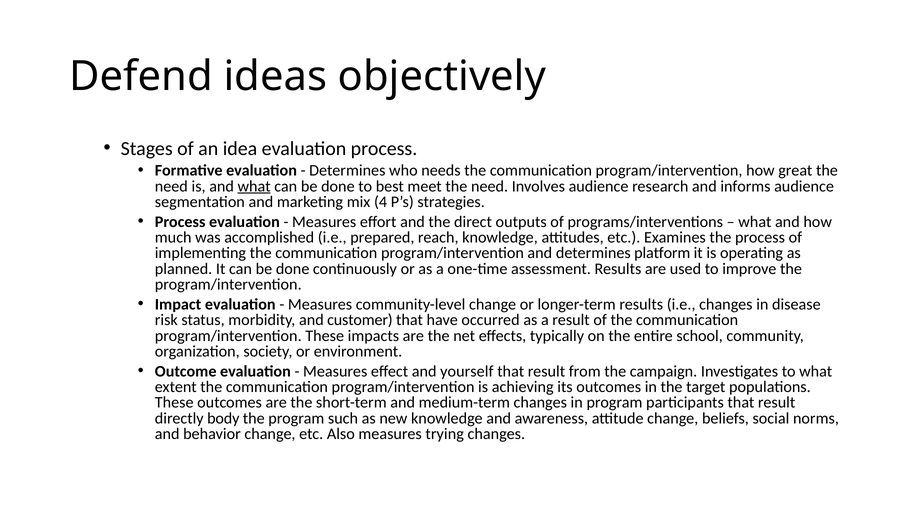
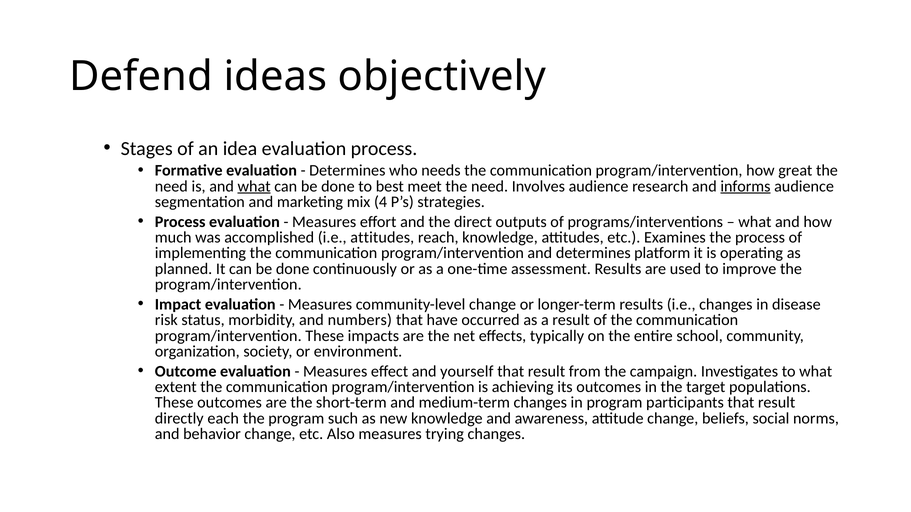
informs underline: none -> present
i.e prepared: prepared -> attitudes
customer: customer -> numbers
body: body -> each
